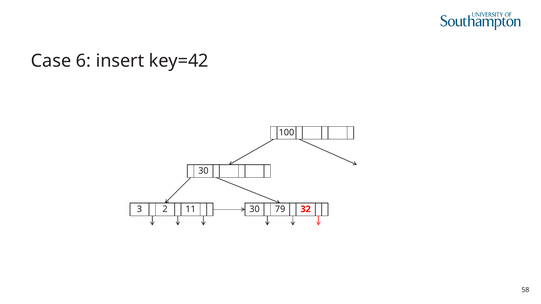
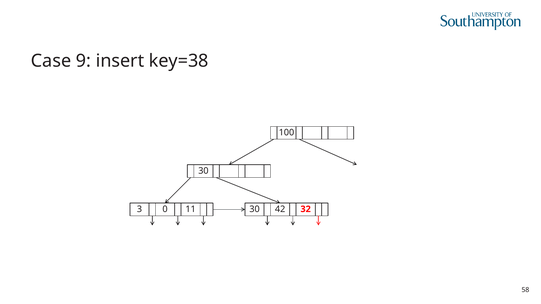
6: 6 -> 9
key=42: key=42 -> key=38
2: 2 -> 0
79: 79 -> 42
